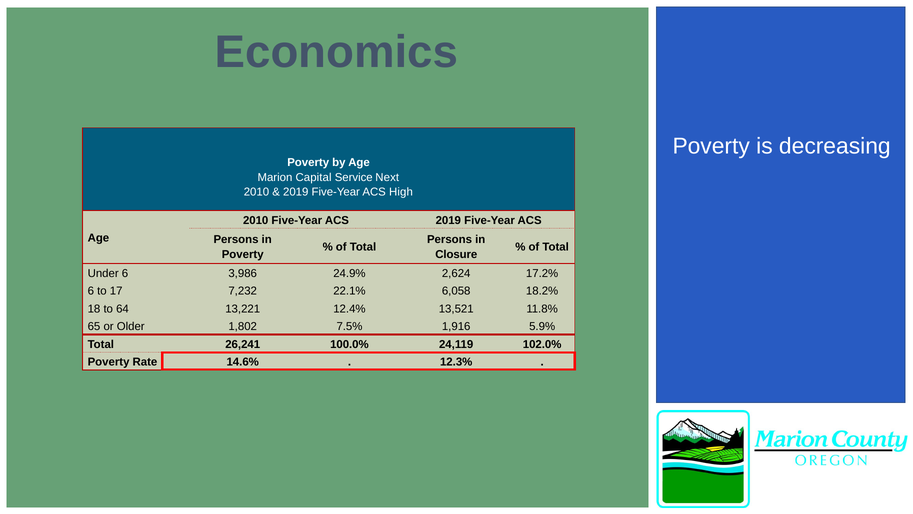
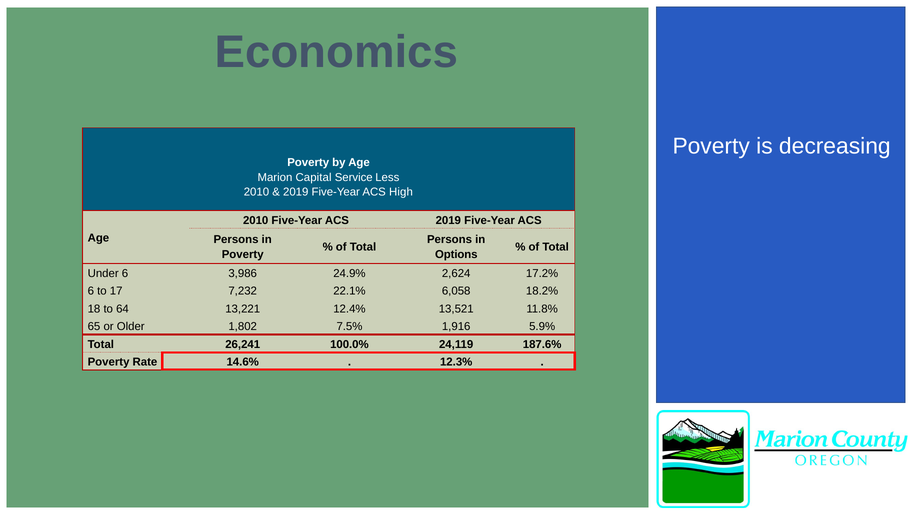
Next: Next -> Less
Closure: Closure -> Options
102.0%: 102.0% -> 187.6%
